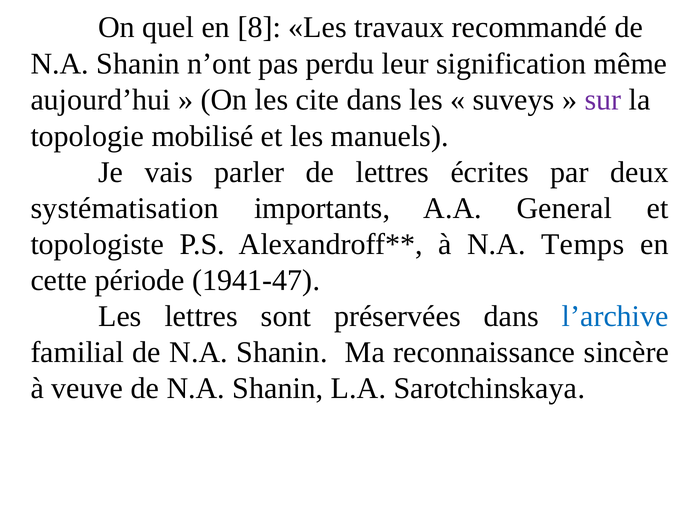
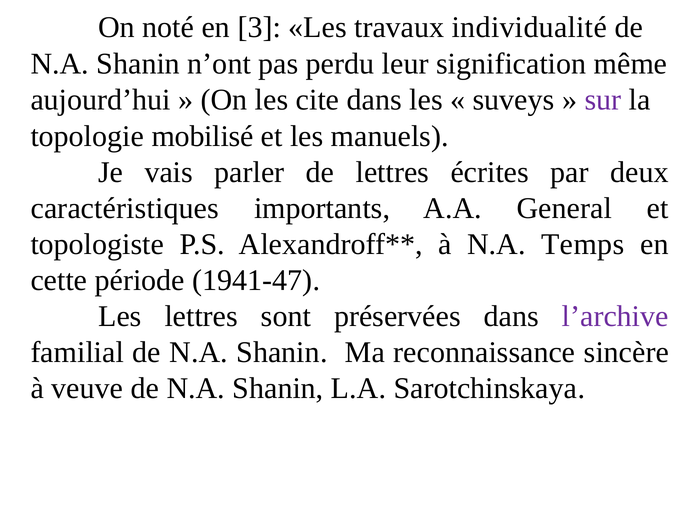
quel: quel -> noté
8: 8 -> 3
recommandé: recommandé -> individualité
systématisation: systématisation -> caractéristiques
l’archive colour: blue -> purple
